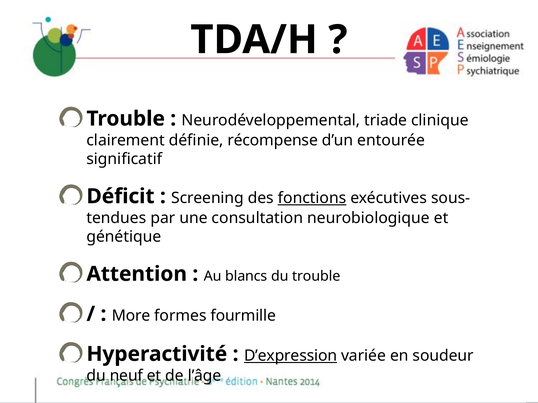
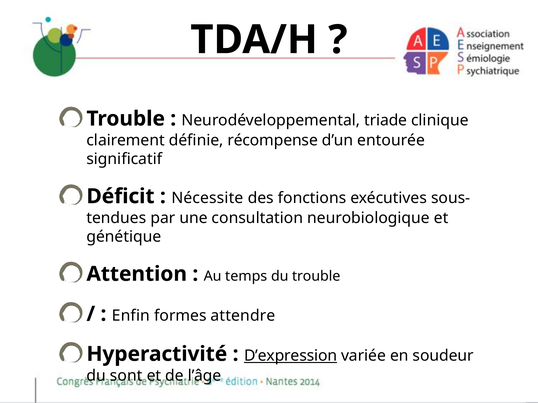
Screening: Screening -> Nécessite
fonctions underline: present -> none
blancs: blancs -> temps
More: More -> Enfin
fourmille: fourmille -> attendre
neuf: neuf -> sont
